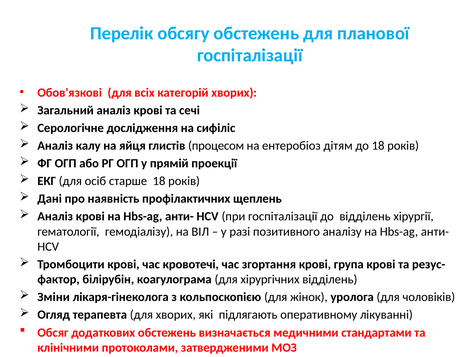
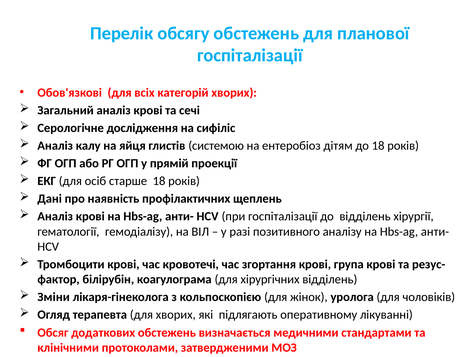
процесом: процесом -> системою
